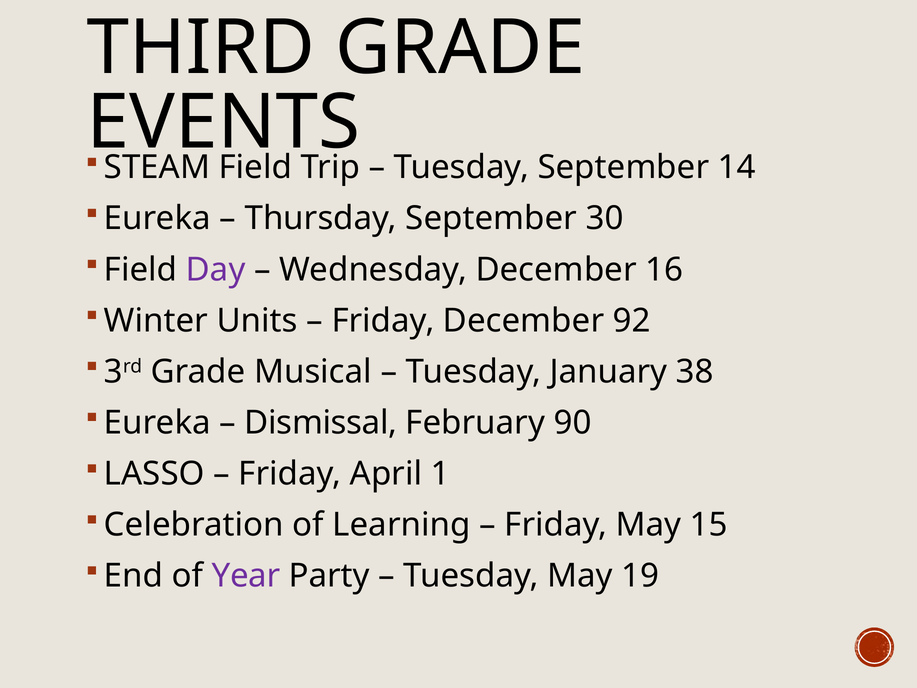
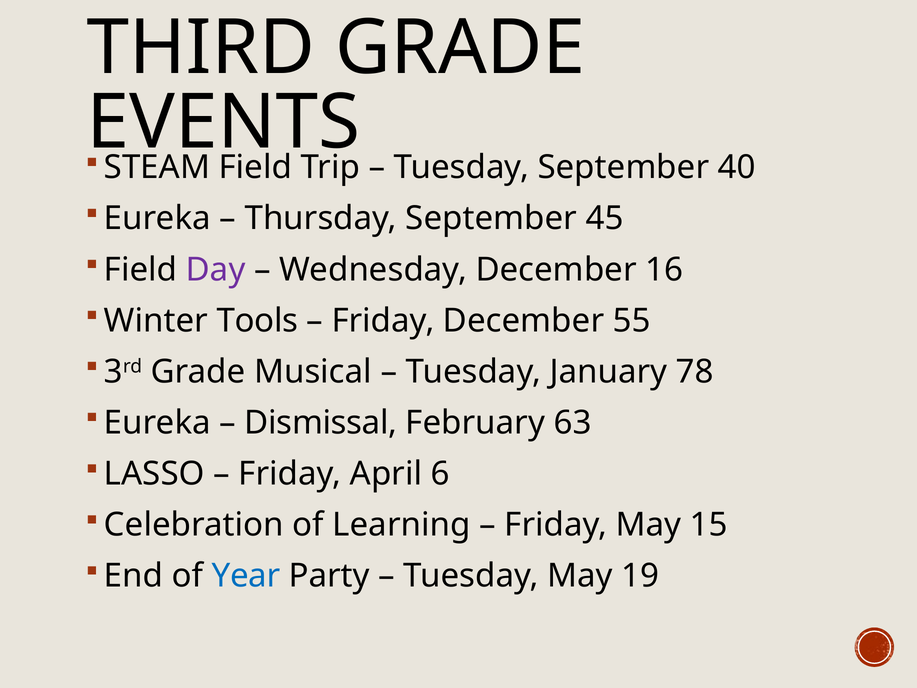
14: 14 -> 40
30: 30 -> 45
Units: Units -> Tools
92: 92 -> 55
38: 38 -> 78
90: 90 -> 63
1: 1 -> 6
Year colour: purple -> blue
